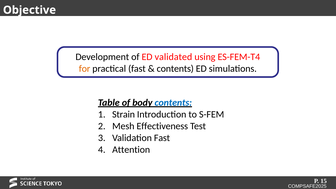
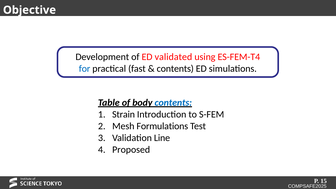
for colour: orange -> blue
Effectiveness: Effectiveness -> Formulations
Validation Fast: Fast -> Line
Attention: Attention -> Proposed
